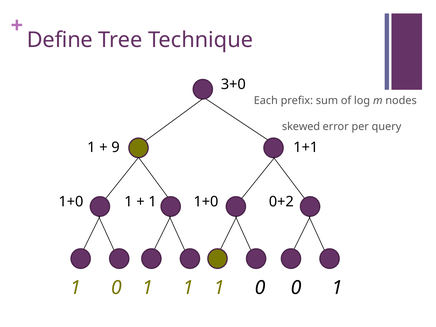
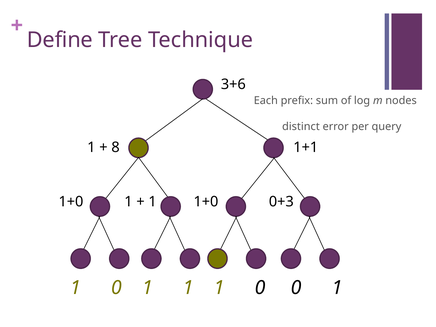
3+0: 3+0 -> 3+6
skewed: skewed -> distinct
9: 9 -> 8
0+2: 0+2 -> 0+3
